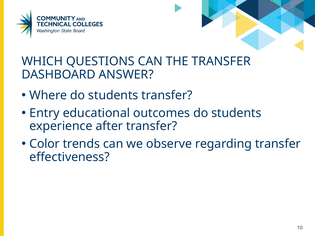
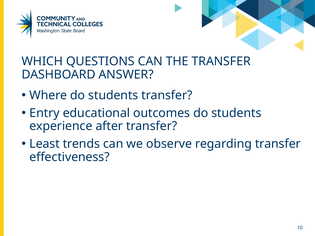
Color: Color -> Least
